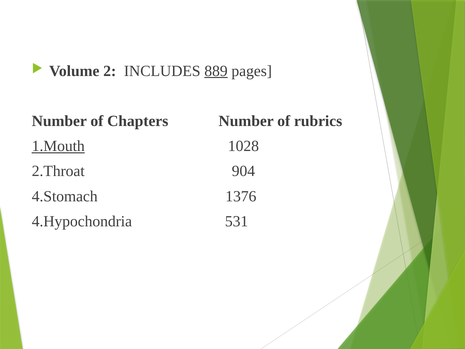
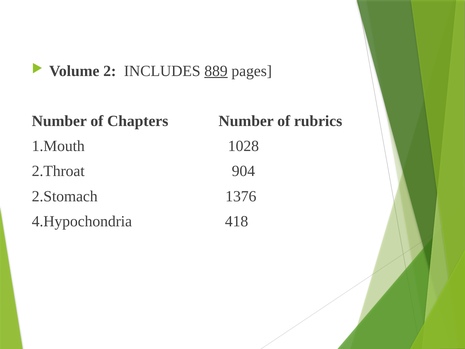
1.Mouth underline: present -> none
4.Stomach: 4.Stomach -> 2.Stomach
531: 531 -> 418
